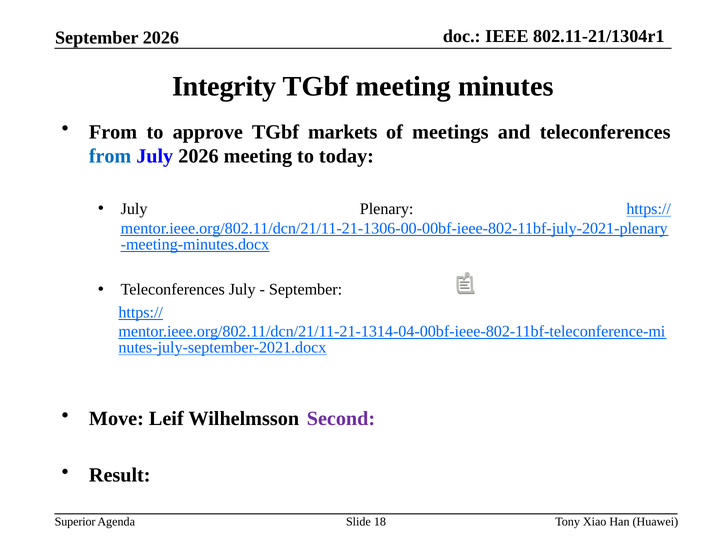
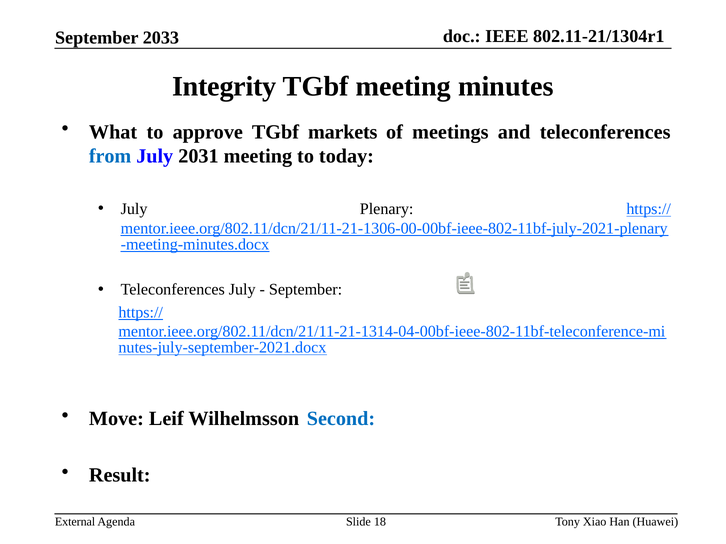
September 2026: 2026 -> 2033
From at (113, 132): From -> What
July 2026: 2026 -> 2031
Second colour: purple -> blue
Superior: Superior -> External
